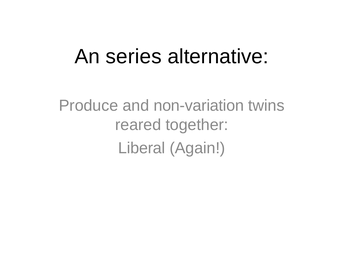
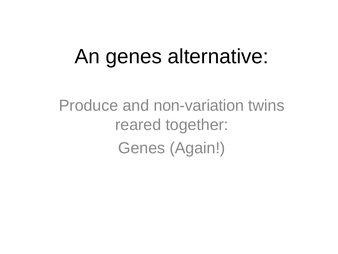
An series: series -> genes
Liberal at (142, 148): Liberal -> Genes
